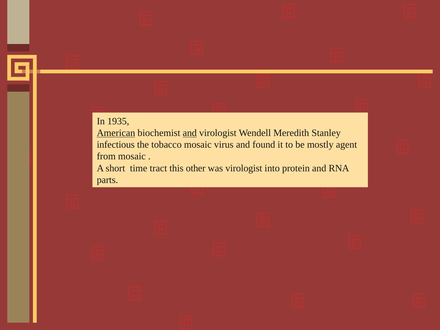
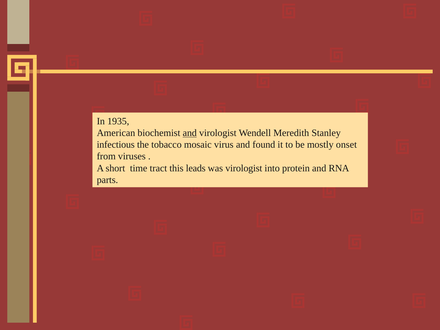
American underline: present -> none
agent: agent -> onset
from mosaic: mosaic -> viruses
other: other -> leads
